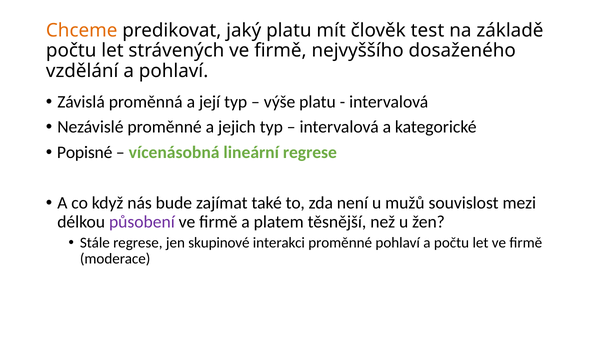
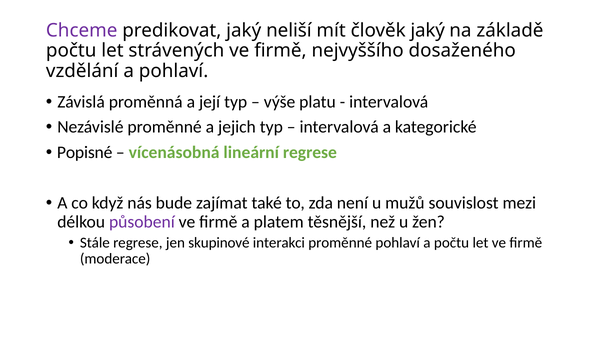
Chceme colour: orange -> purple
jaký platu: platu -> neliší
člověk test: test -> jaký
